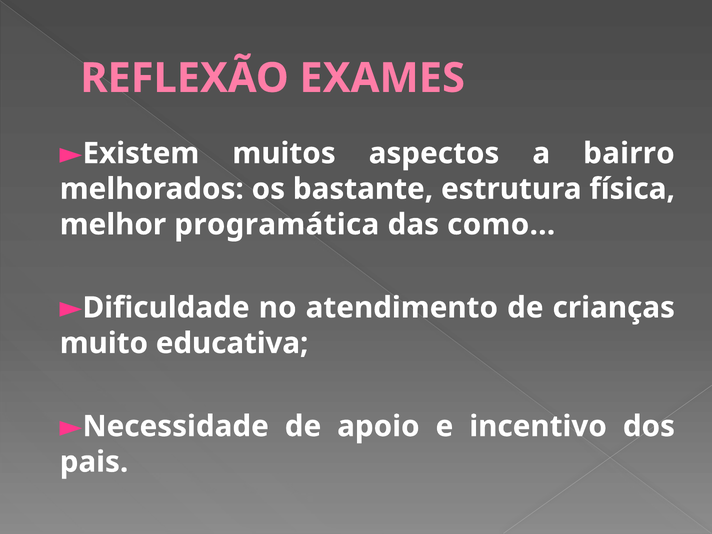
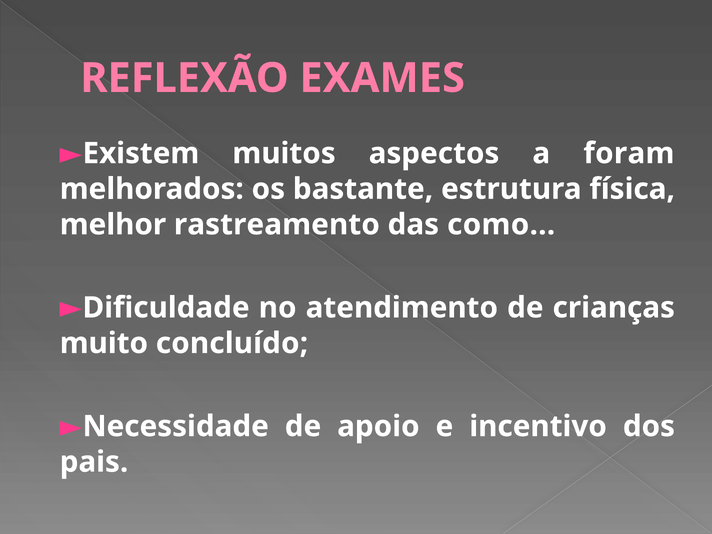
bairro: bairro -> foram
programática: programática -> rastreamento
educativa: educativa -> concluído
